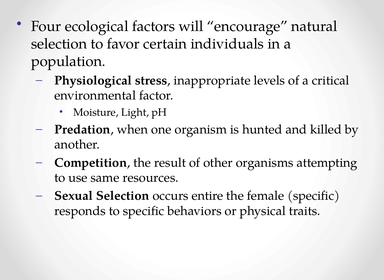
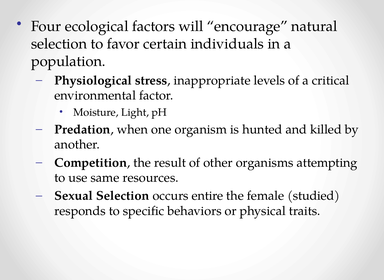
female specific: specific -> studied
